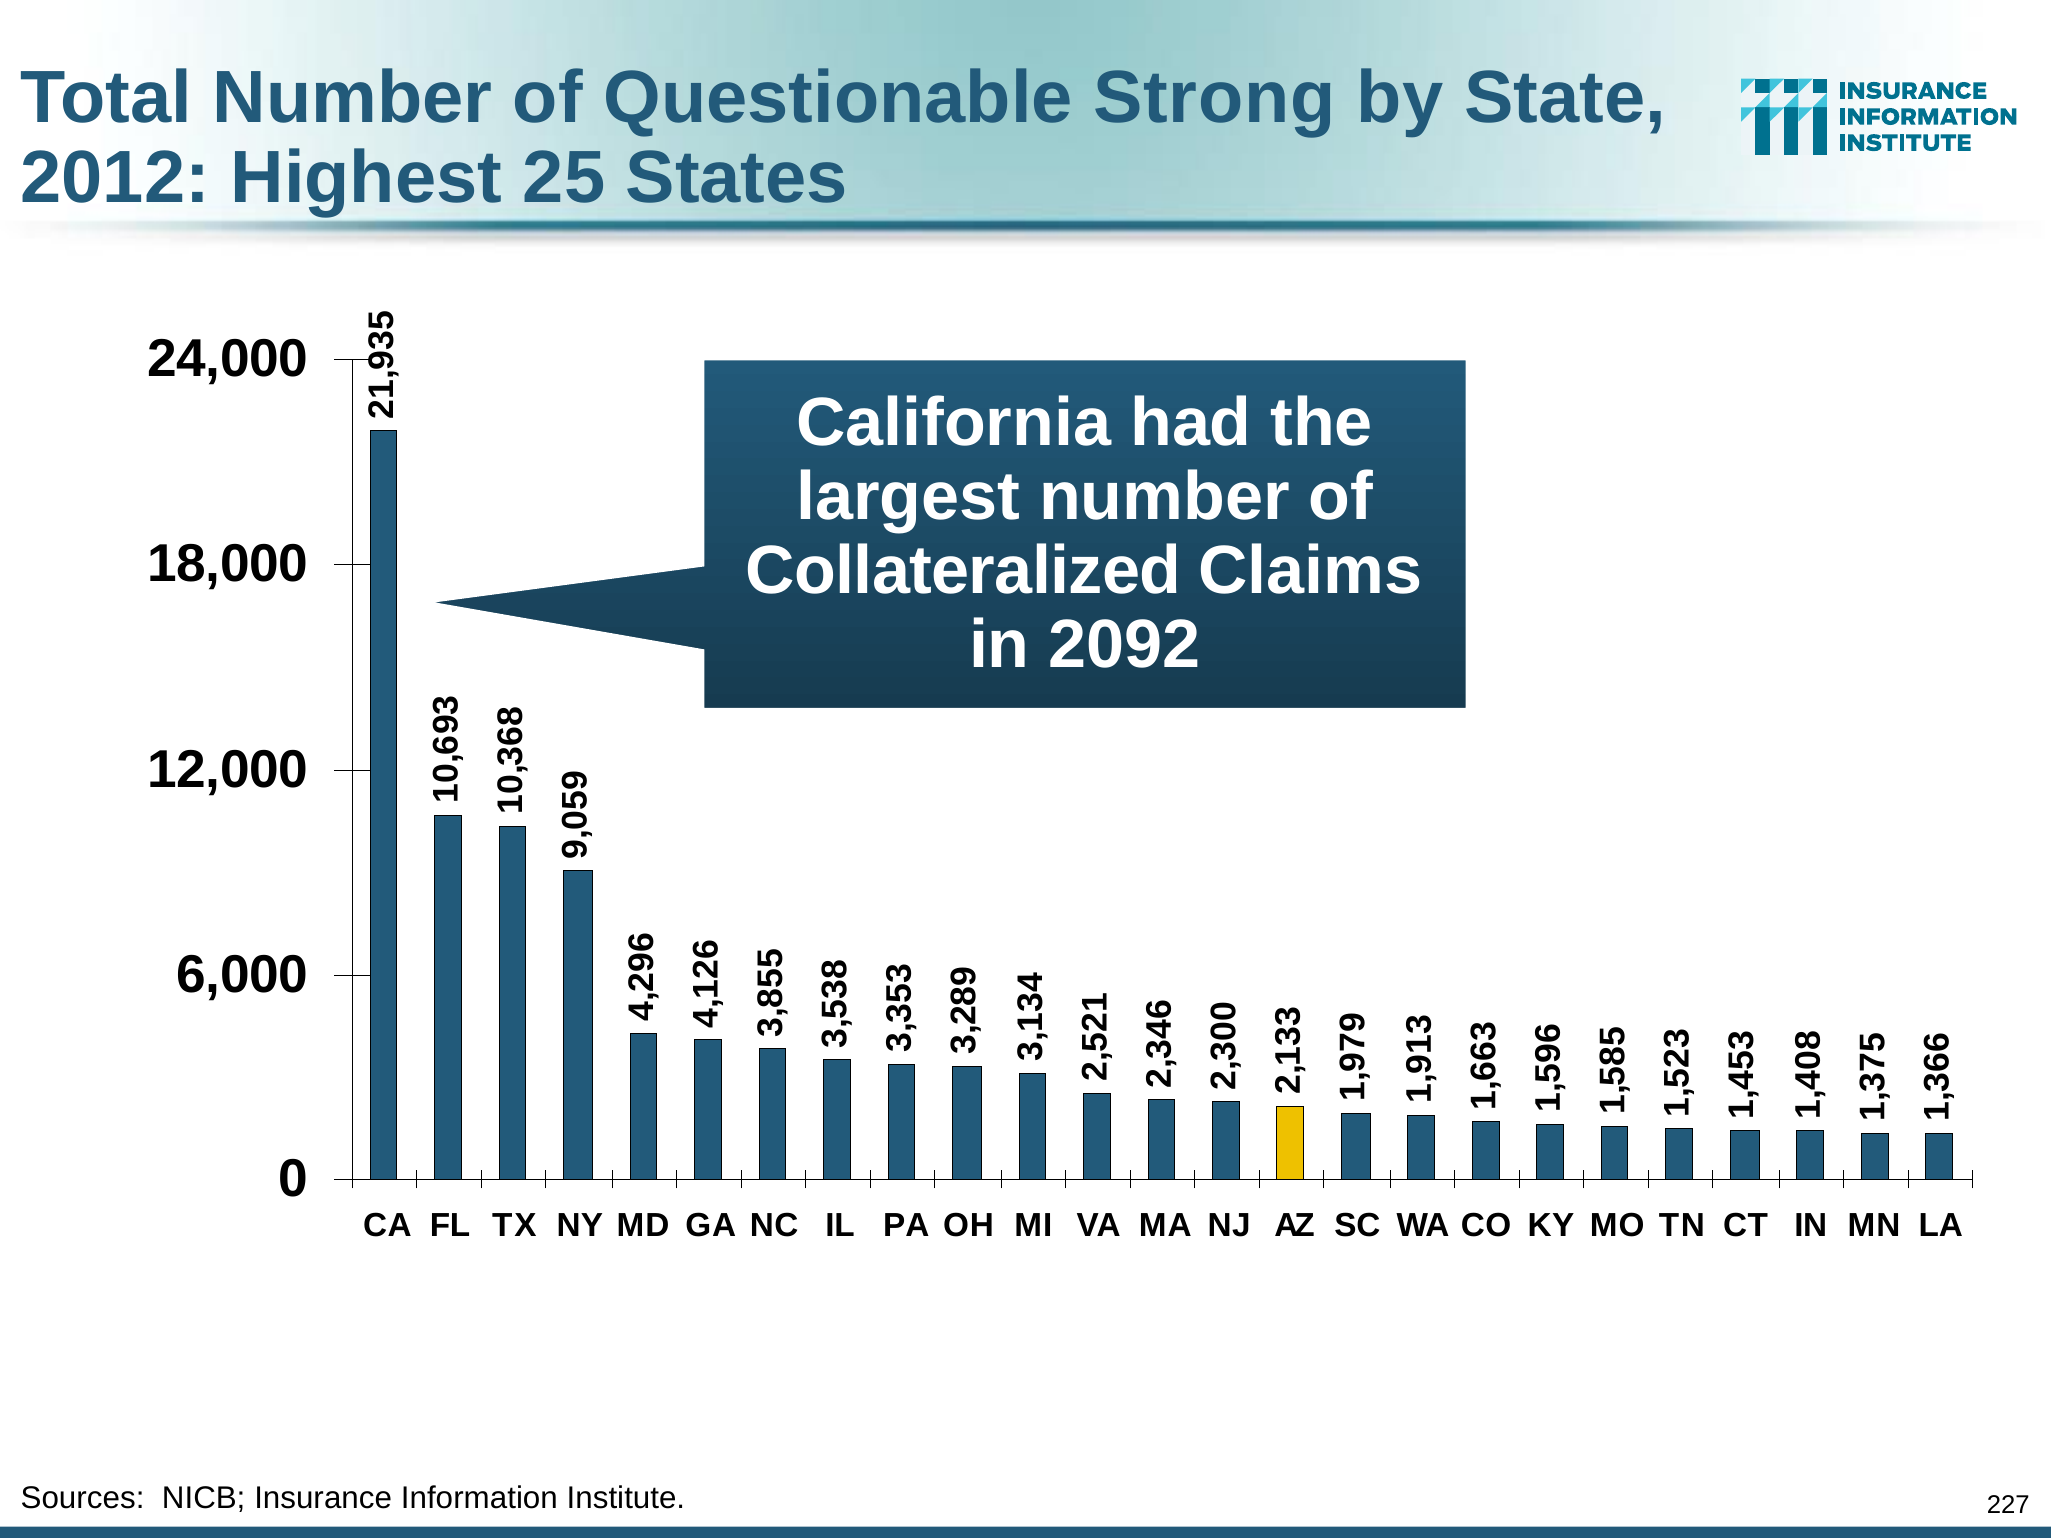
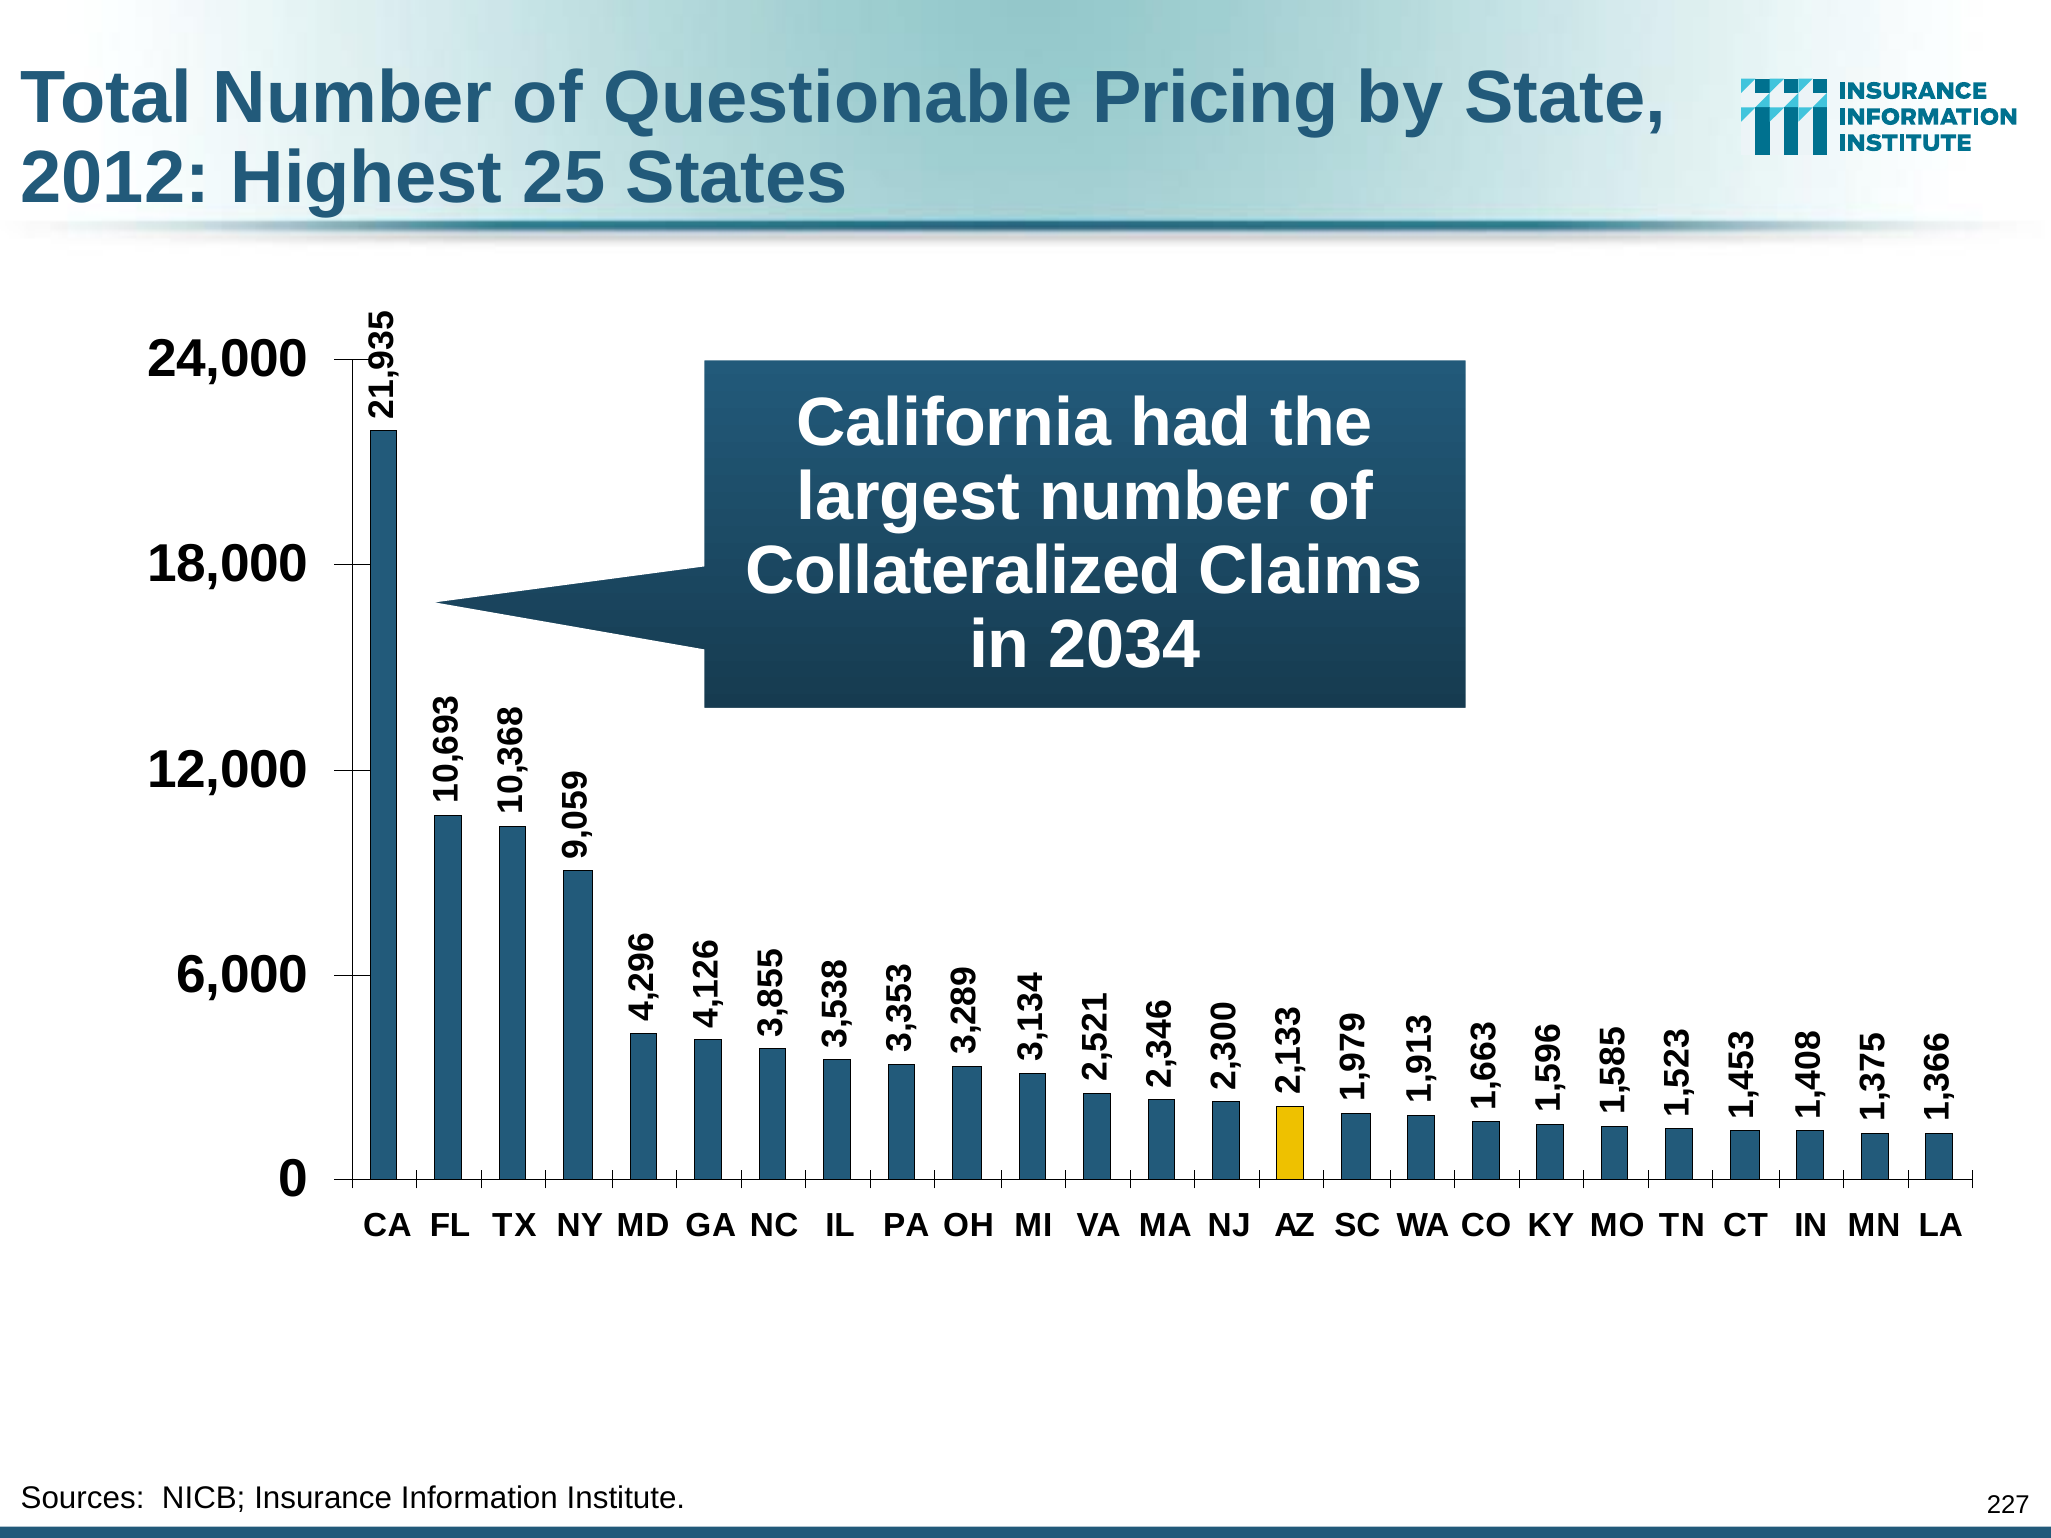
Strong: Strong -> Pricing
2092: 2092 -> 2034
